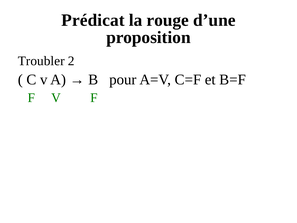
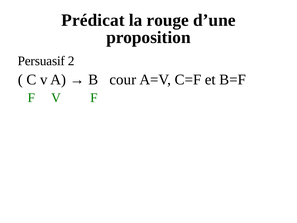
Troubler: Troubler -> Persuasif
pour: pour -> cour
